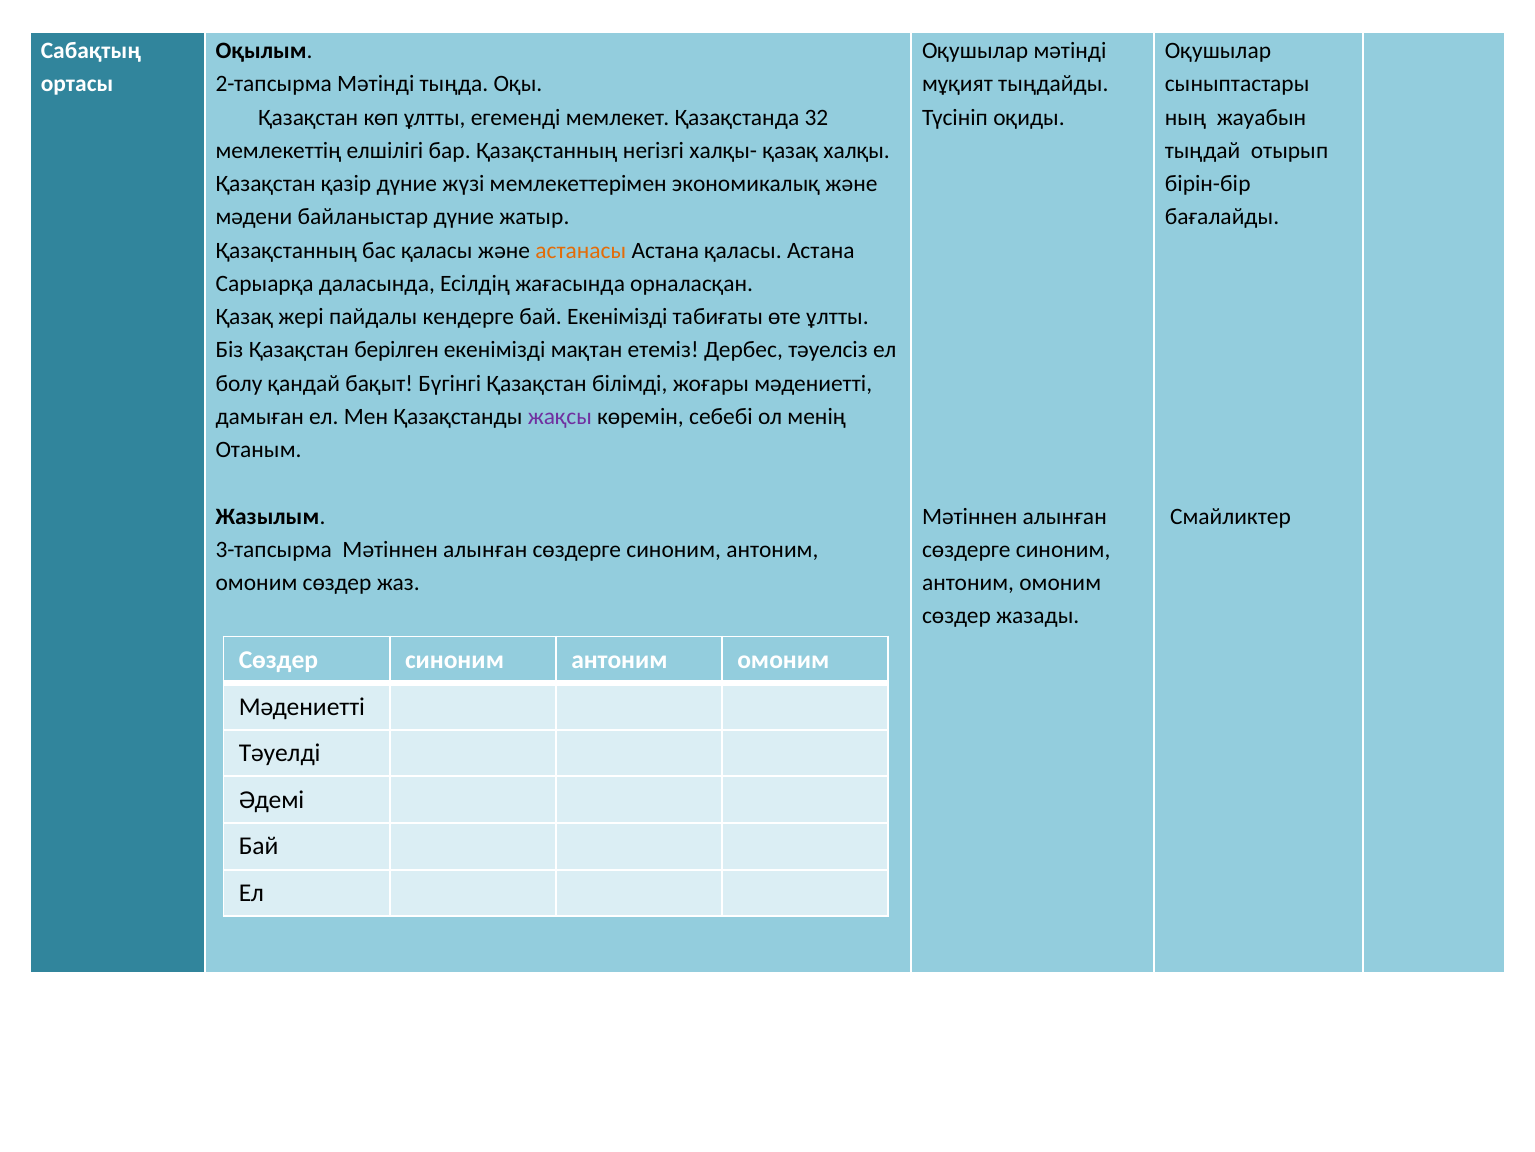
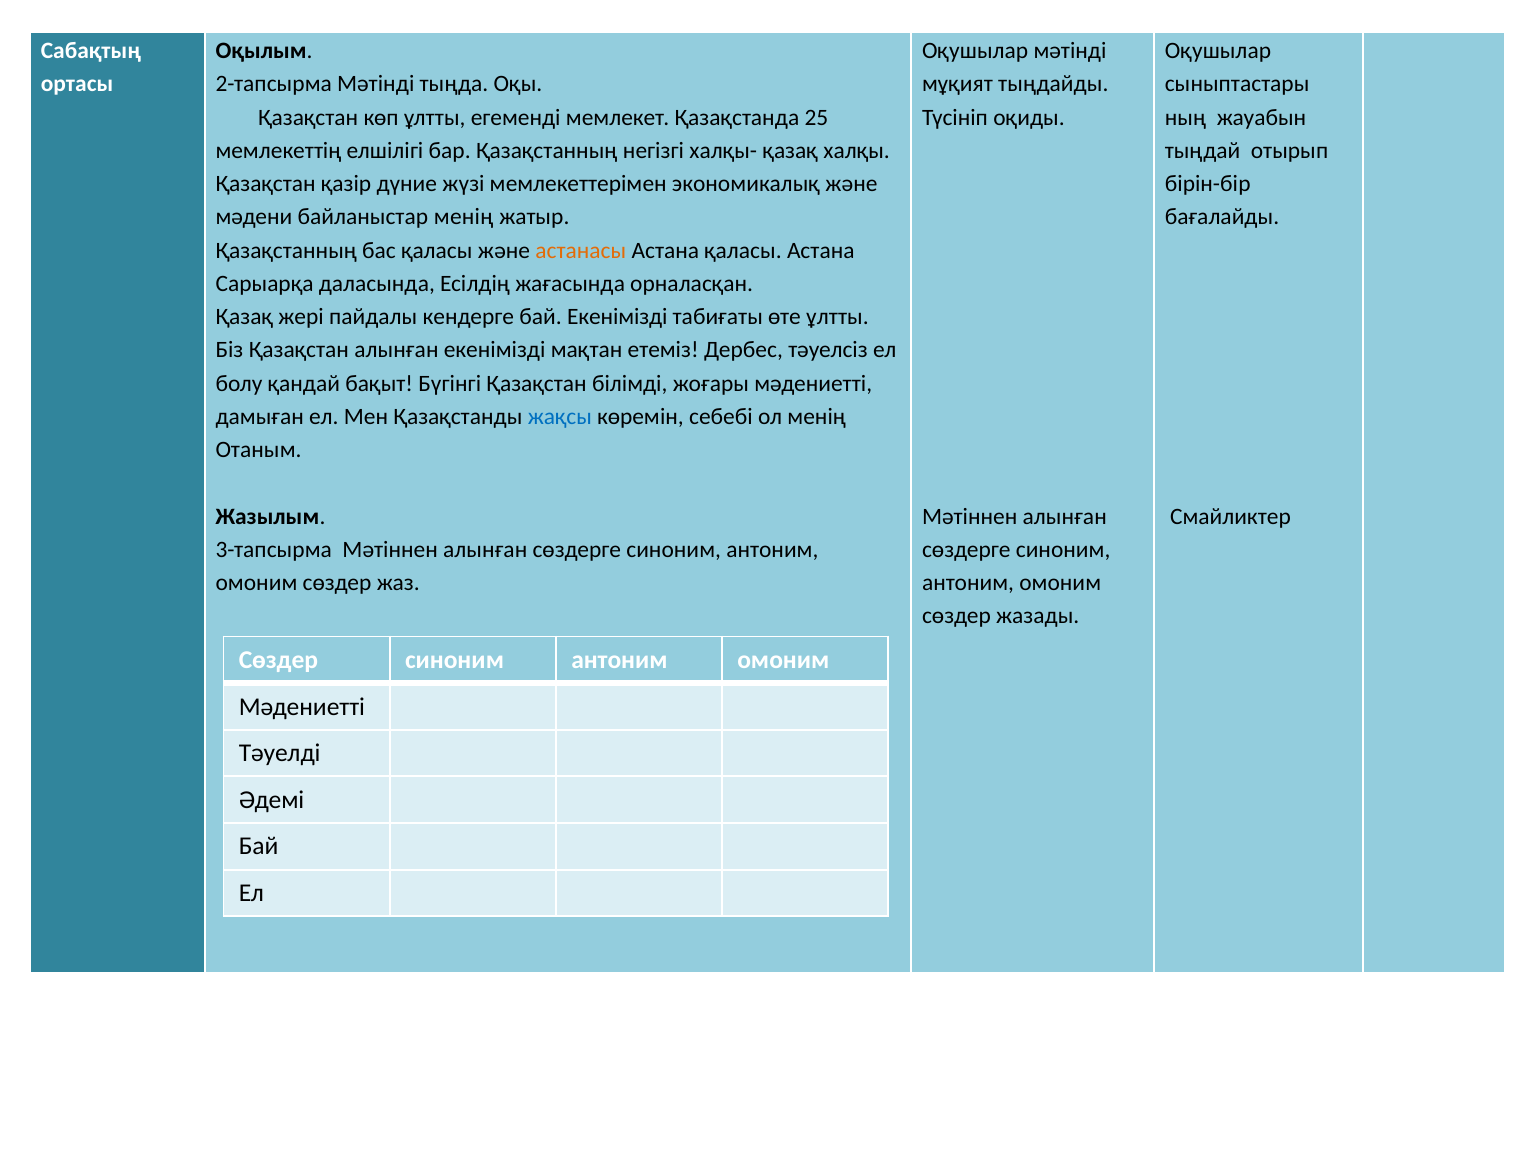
32: 32 -> 25
байланыстар дүние: дүние -> менің
Қазақстан берілген: берілген -> алынған
жақсы colour: purple -> blue
